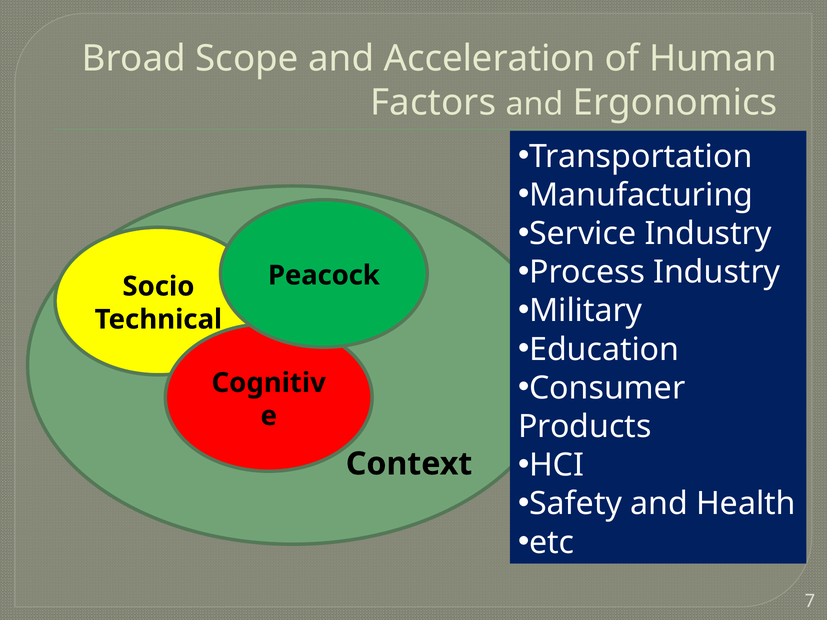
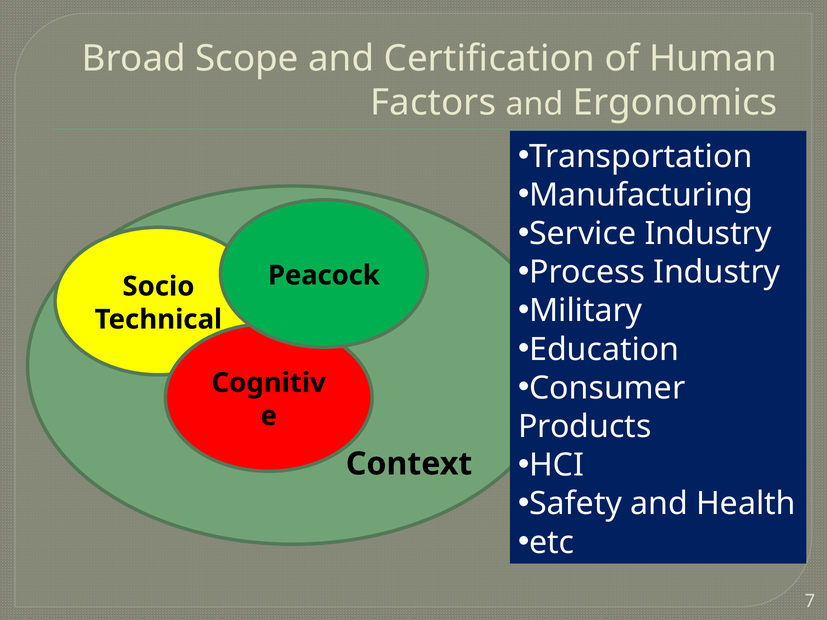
Acceleration: Acceleration -> Certification
